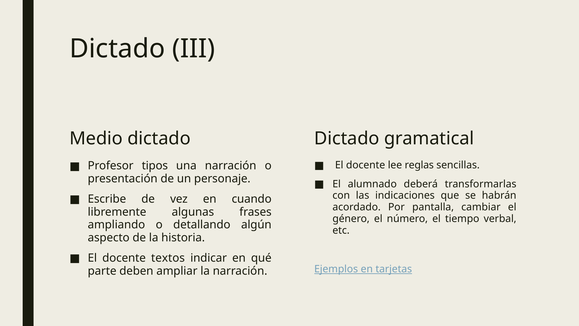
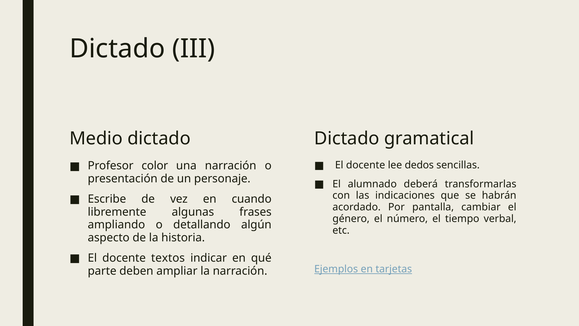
reglas: reglas -> dedos
tipos: tipos -> color
